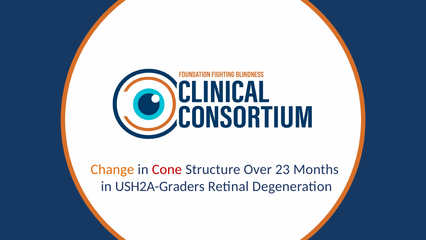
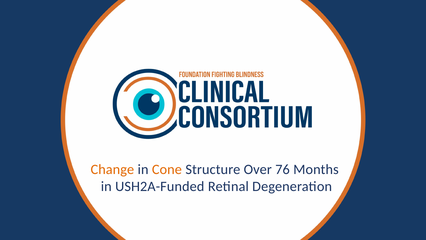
Cone colour: red -> orange
23: 23 -> 76
USH2A-Graders: USH2A-Graders -> USH2A-Funded
